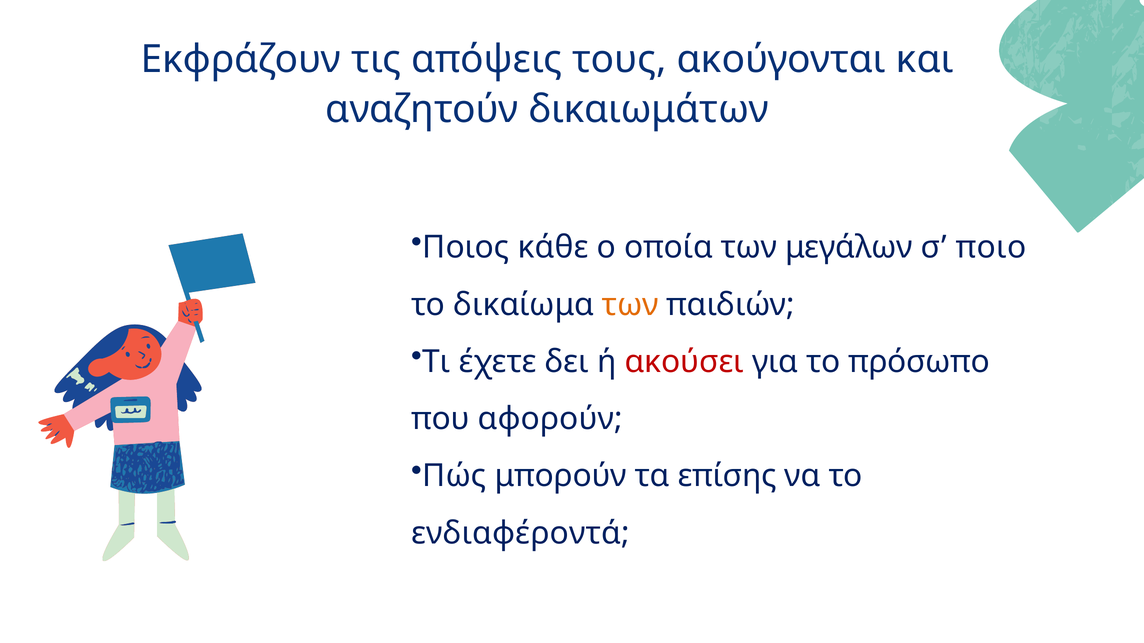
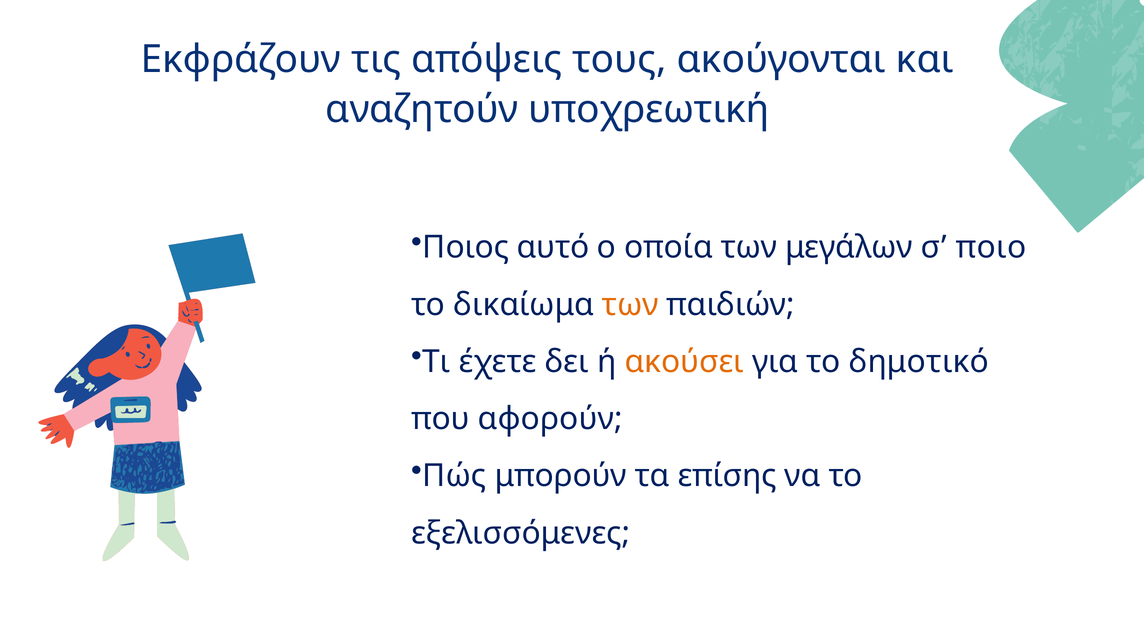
δικαιωμάτων: δικαιωμάτων -> υποχρεωτική
κάθε: κάθε -> αυτό
ακούσει colour: red -> orange
πρόσωπο: πρόσωπο -> δημοτικό
ενδιαφέροντά: ενδιαφέροντά -> εξελισσόμενες
